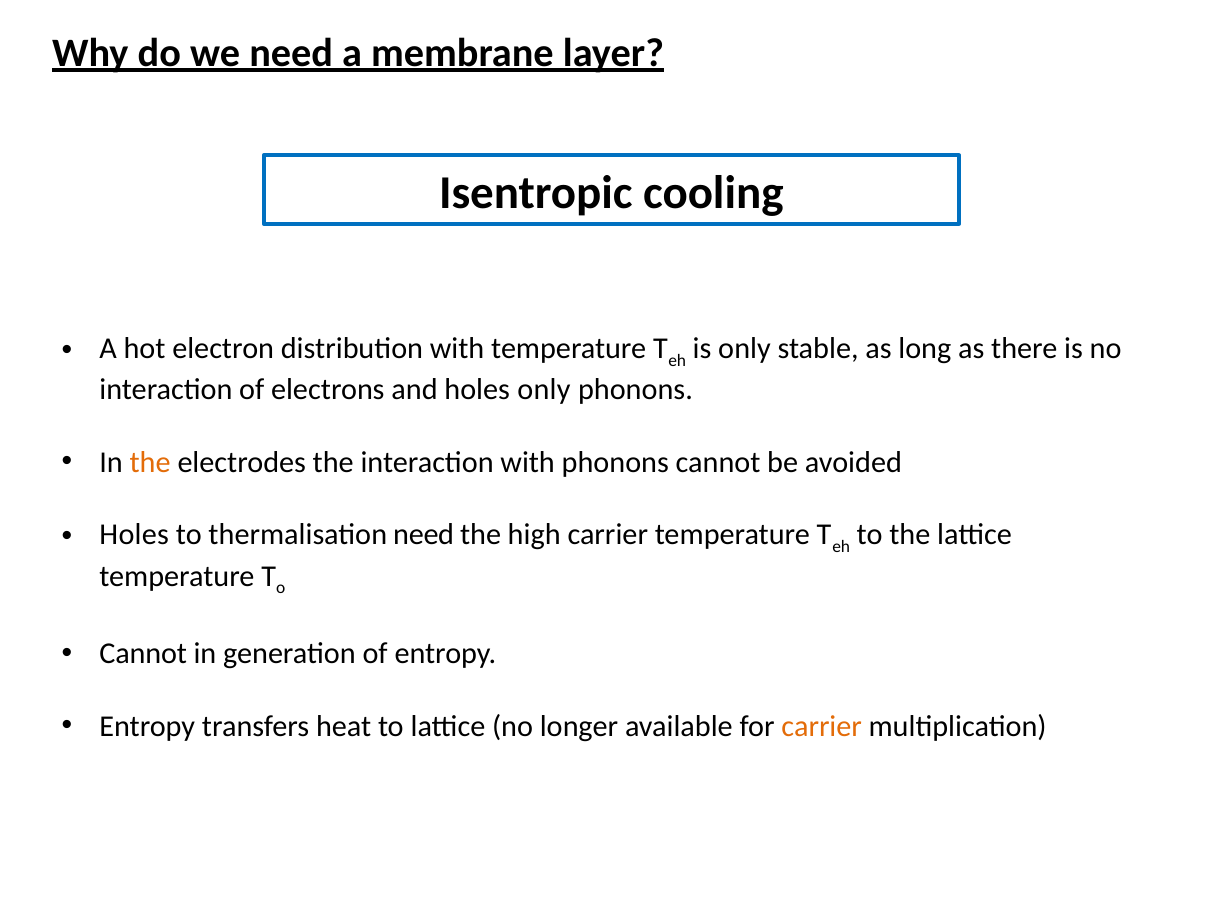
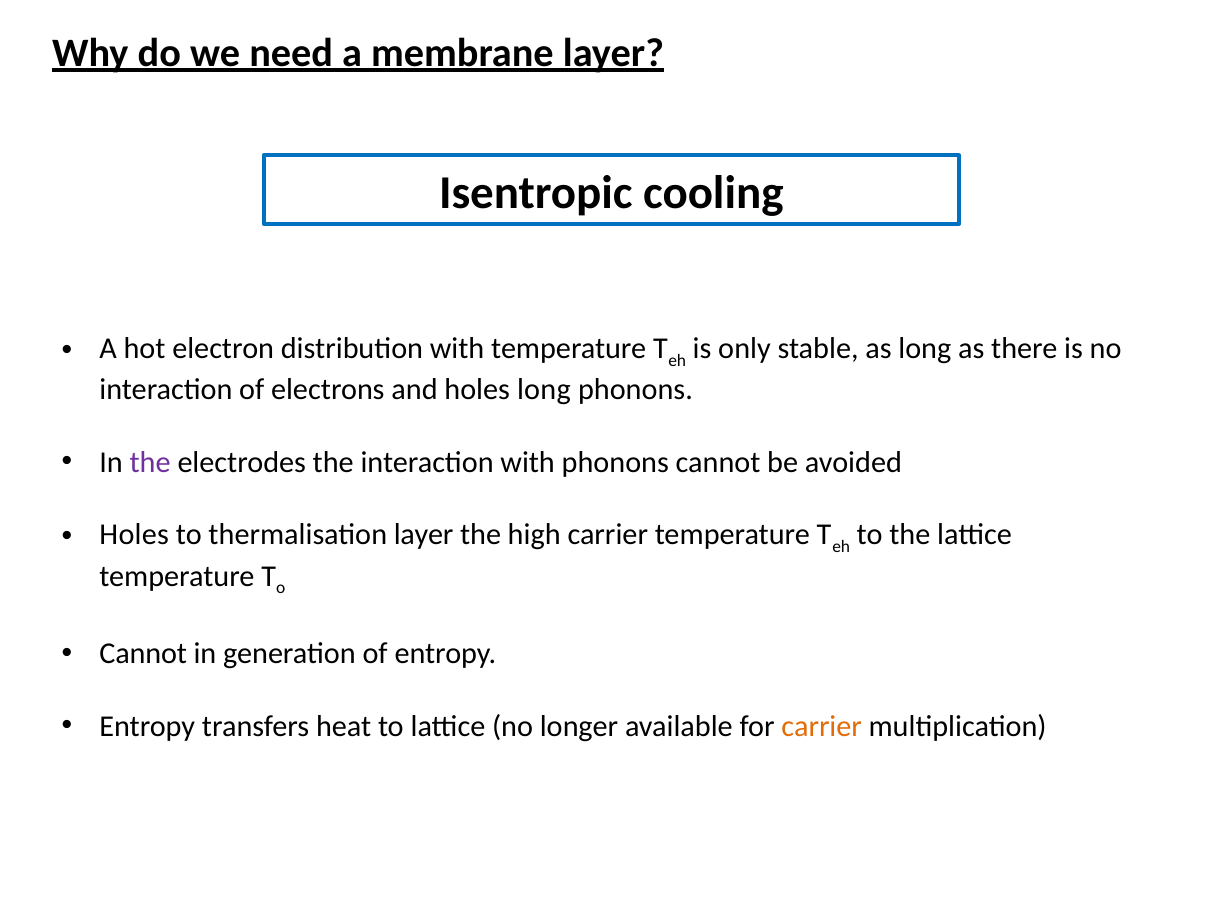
holes only: only -> long
the at (150, 462) colour: orange -> purple
thermalisation need: need -> layer
